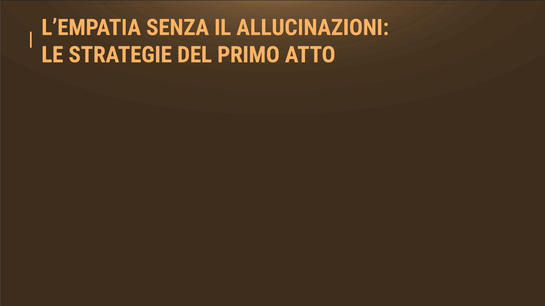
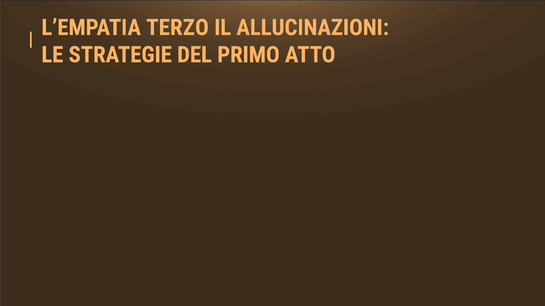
SENZA: SENZA -> TERZO
